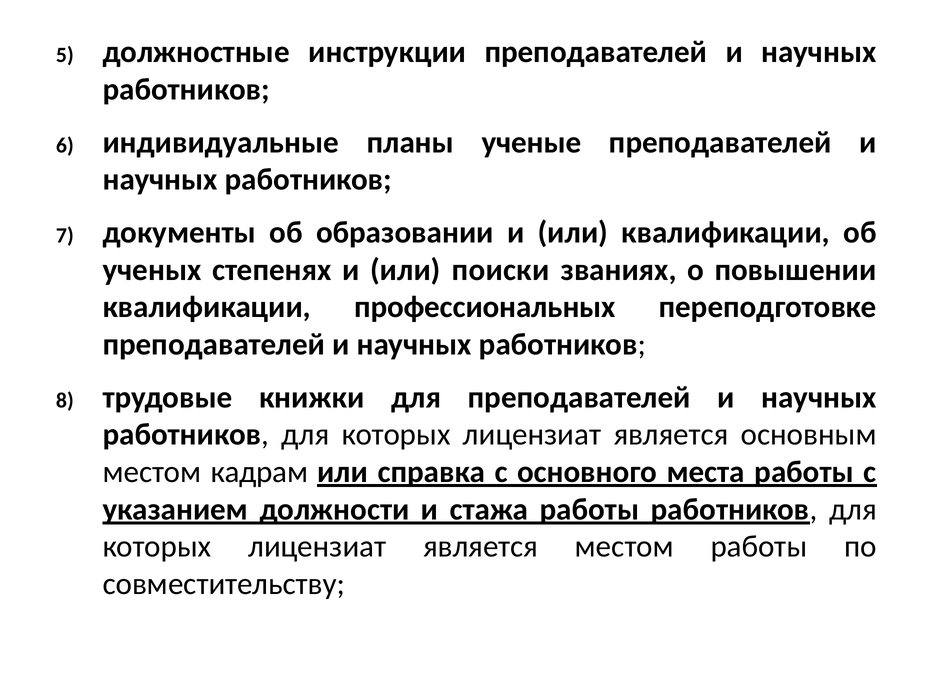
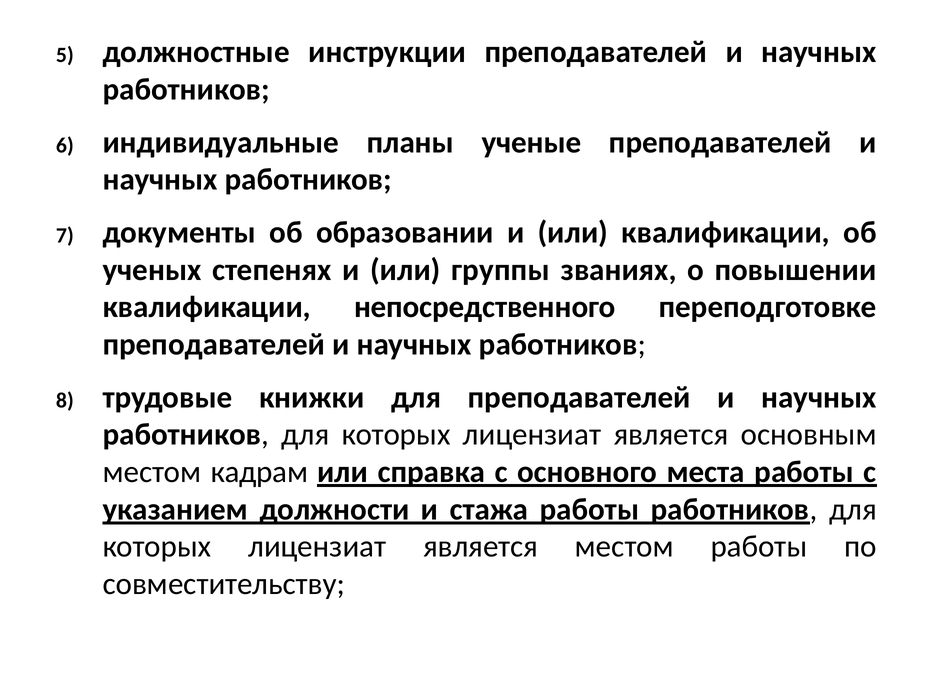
поиски: поиски -> группы
профессиональных: профессиональных -> непосредственного
